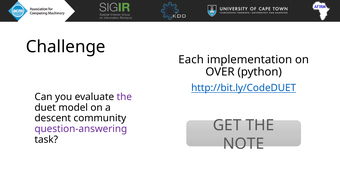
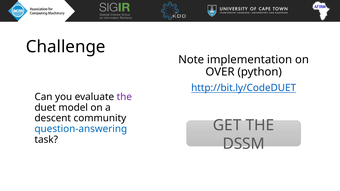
Each: Each -> Note
question-answering colour: purple -> blue
NOTE: NOTE -> DSSM
